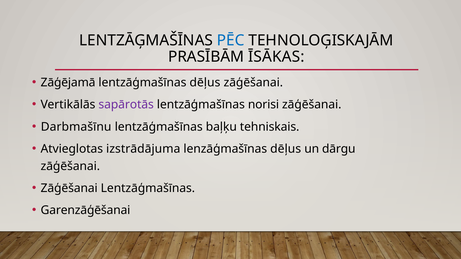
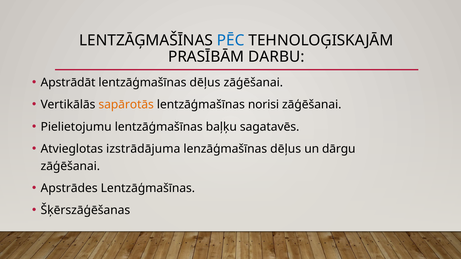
ĪSĀKAS: ĪSĀKAS -> DARBU
Zāģējamā: Zāģējamā -> Apstrādāt
sapārotās colour: purple -> orange
Darbmašīnu: Darbmašīnu -> Pielietojumu
tehniskais: tehniskais -> sagatavēs
Zāģēšanai at (69, 188): Zāģēšanai -> Apstrādes
Garenzāģēšanai: Garenzāģēšanai -> Šķērszāģēšanas
